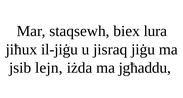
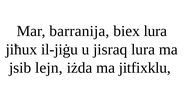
staqsewh: staqsewh -> barranija
jisraq jiġu: jiġu -> lura
jgħaddu: jgħaddu -> jitfixklu
